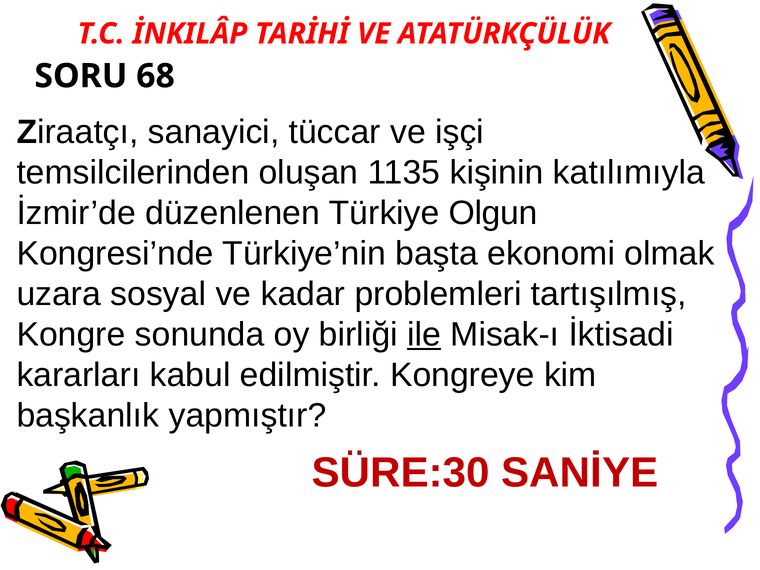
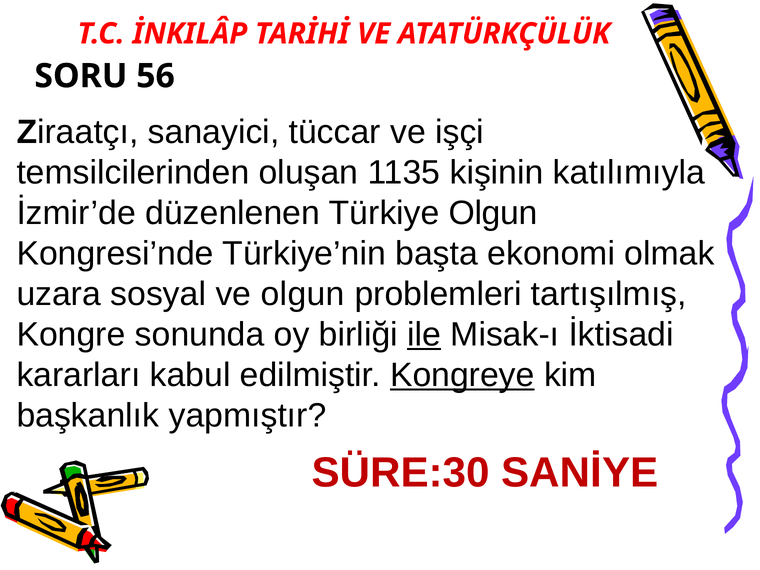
68: 68 -> 56
ve kadar: kadar -> olgun
Kongreye underline: none -> present
